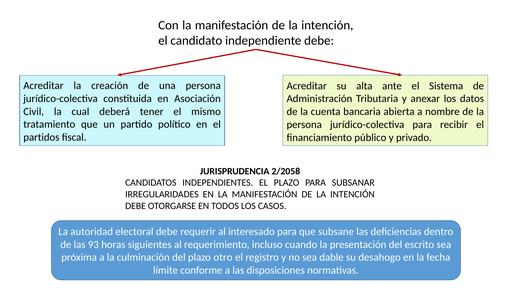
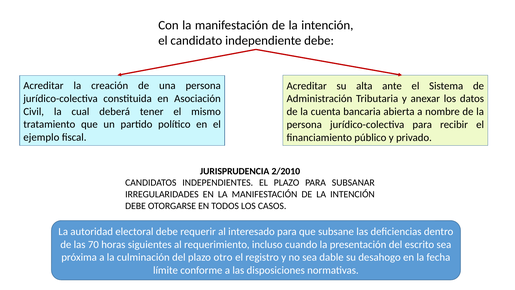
partidos: partidos -> ejemplo
2/2058: 2/2058 -> 2/2010
93: 93 -> 70
